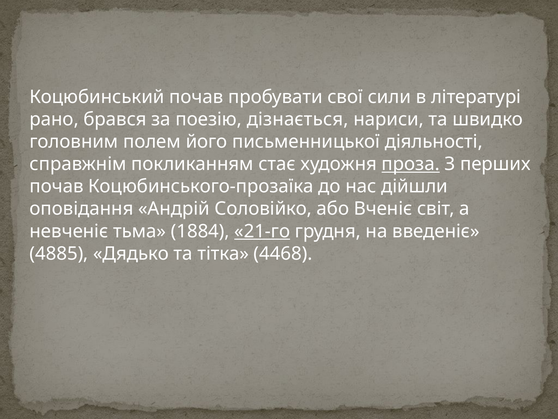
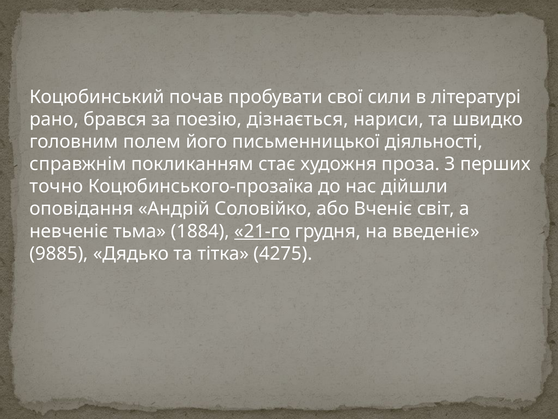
проза underline: present -> none
почав at (57, 186): почав -> точно
4885: 4885 -> 9885
4468: 4468 -> 4275
